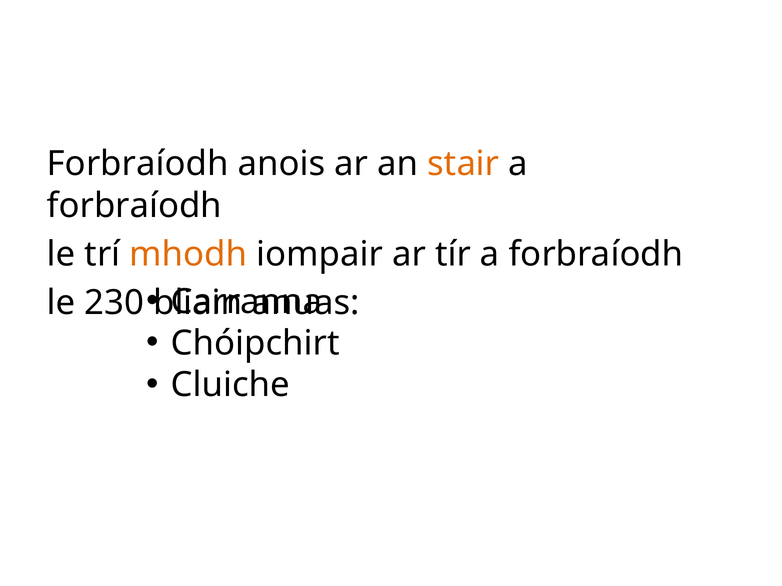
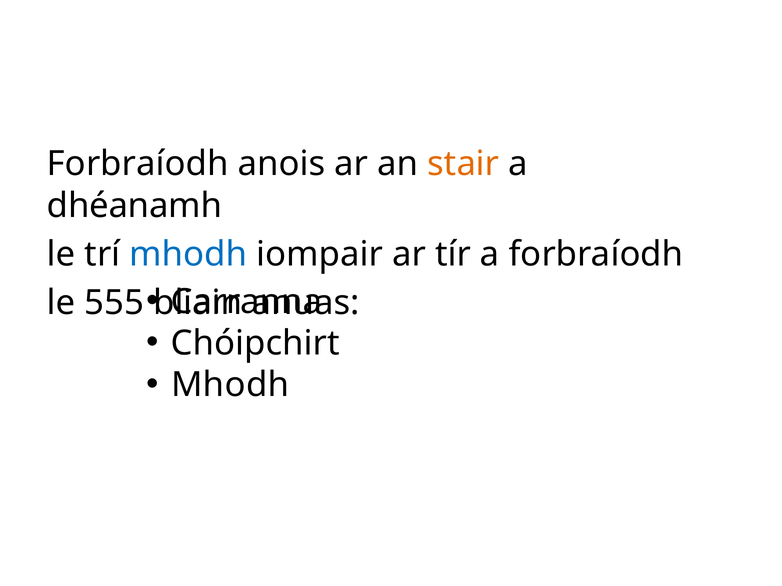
forbraíodh at (134, 206): forbraíodh -> dhéanamh
mhodh at (188, 254) colour: orange -> blue
230: 230 -> 555
Cluiche at (230, 385): Cluiche -> Mhodh
